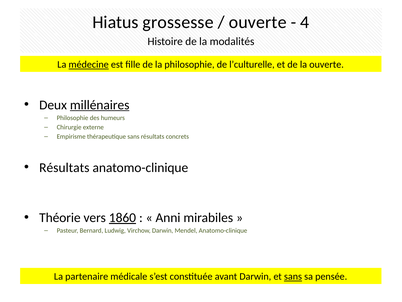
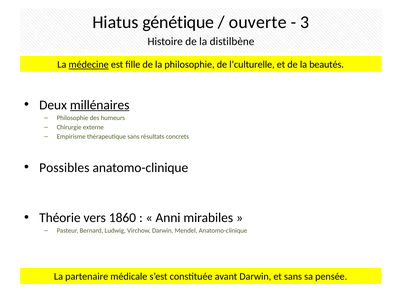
grossesse: grossesse -> génétique
4: 4 -> 3
modalités: modalités -> distilbène
la ouverte: ouverte -> beautés
Résultats at (64, 167): Résultats -> Possibles
1860 underline: present -> none
sans at (293, 276) underline: present -> none
